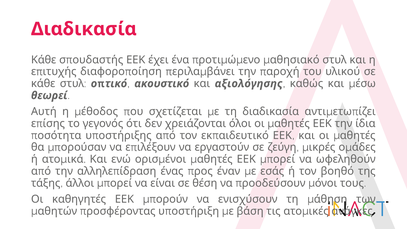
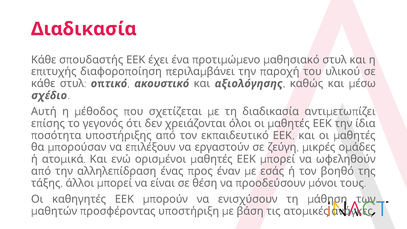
θεωρεί: θεωρεί -> σχέδιο
